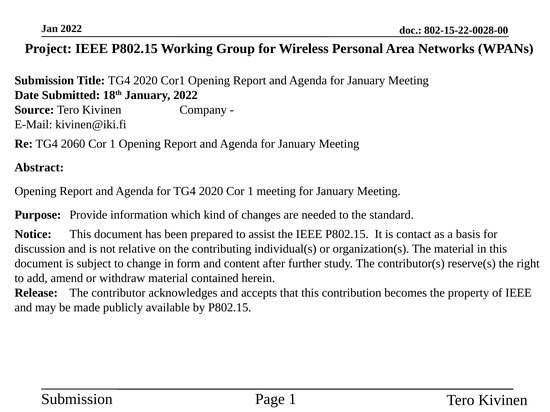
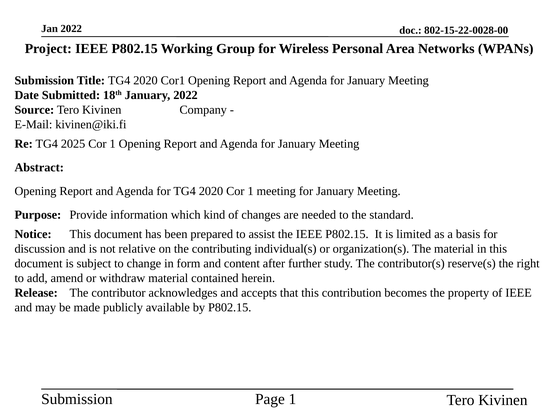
2060: 2060 -> 2025
contact: contact -> limited
